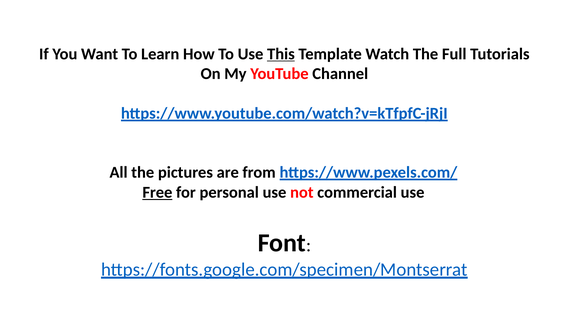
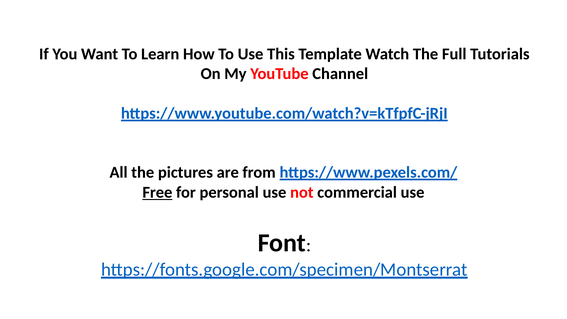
This underline: present -> none
